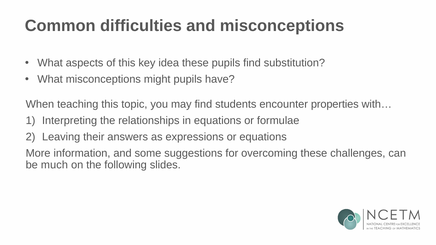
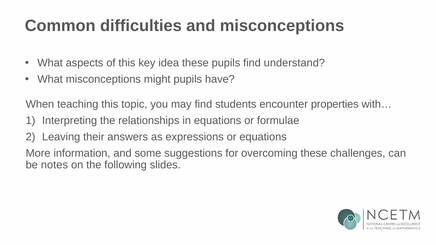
substitution: substitution -> understand
much: much -> notes
